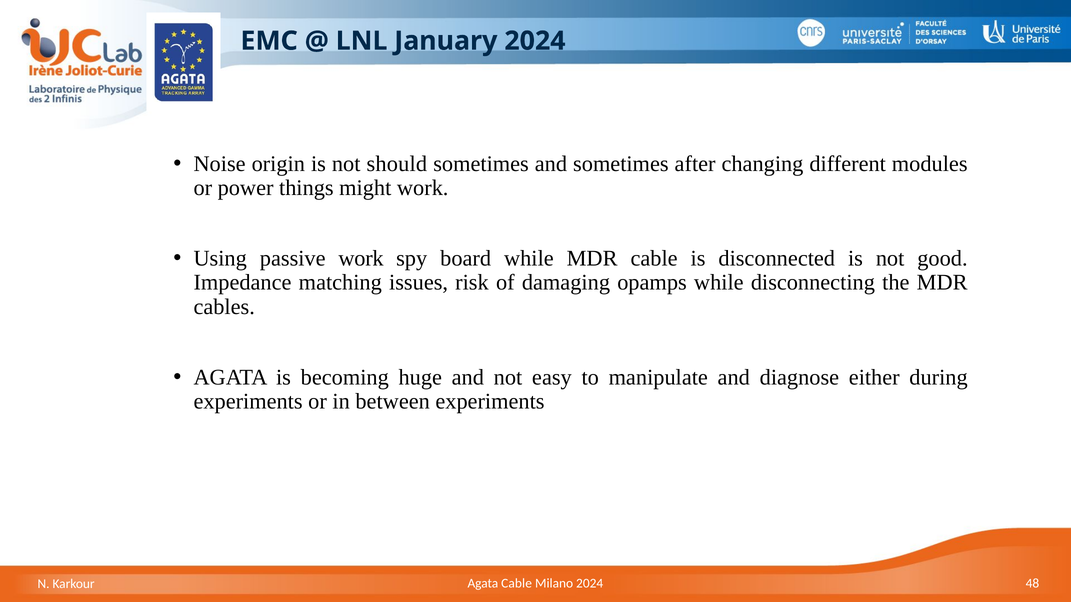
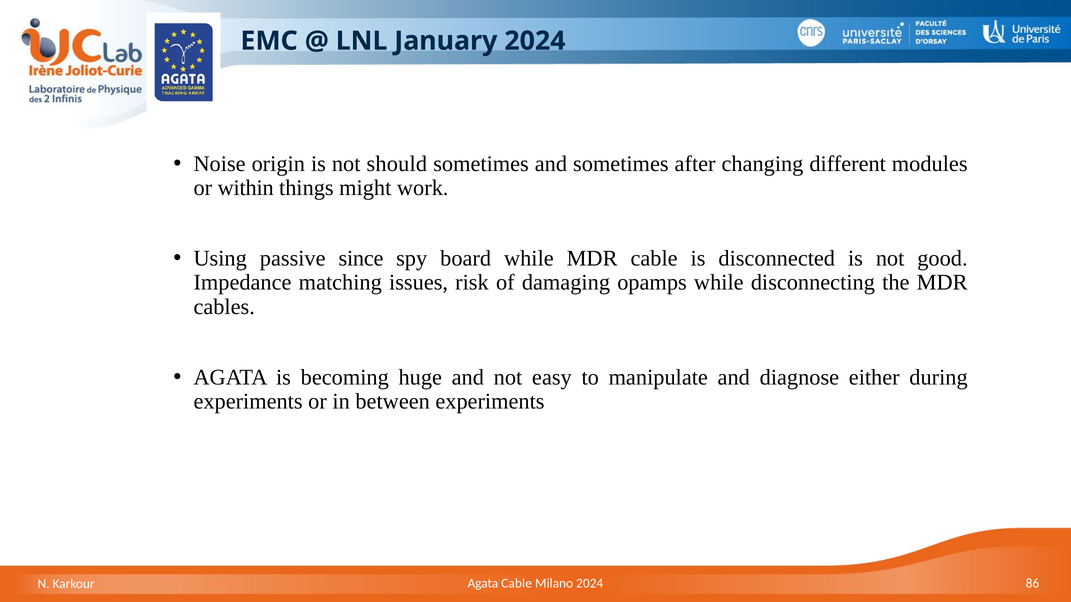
power: power -> within
passive work: work -> since
48: 48 -> 86
